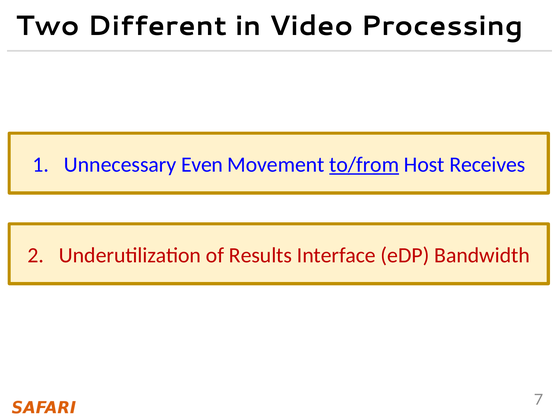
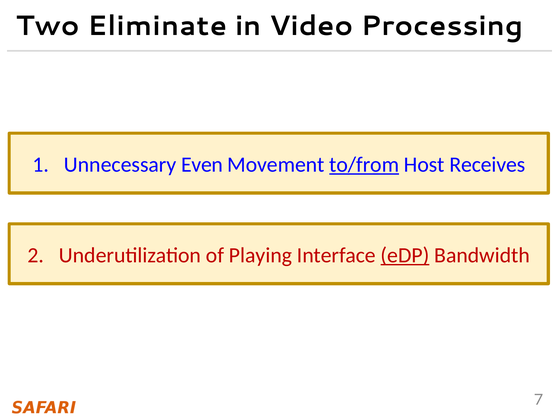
Different: Different -> Eliminate
Results: Results -> Playing
eDP underline: none -> present
